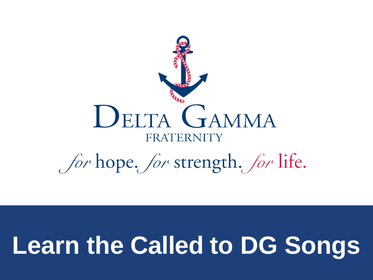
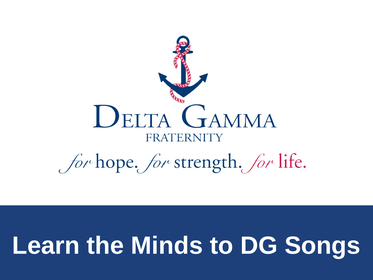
Called: Called -> Minds
